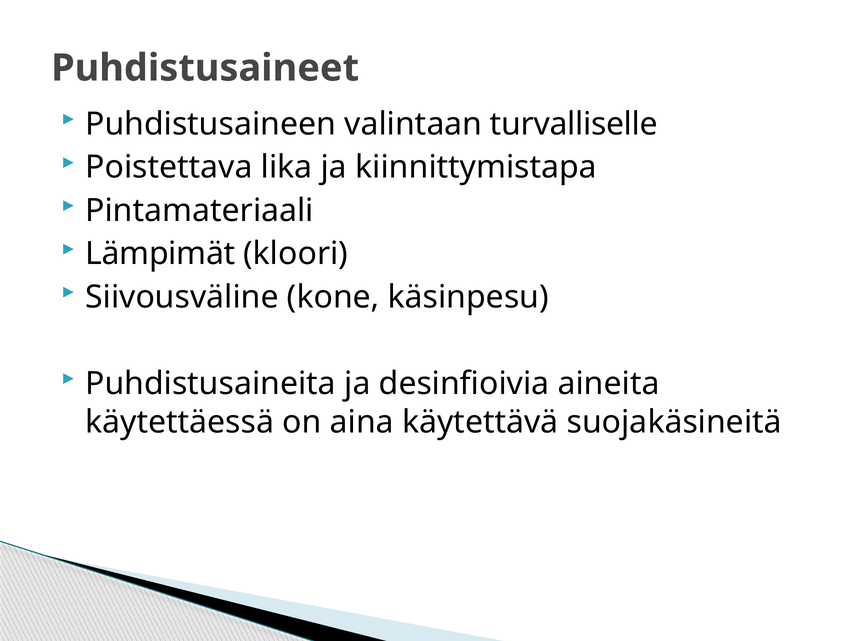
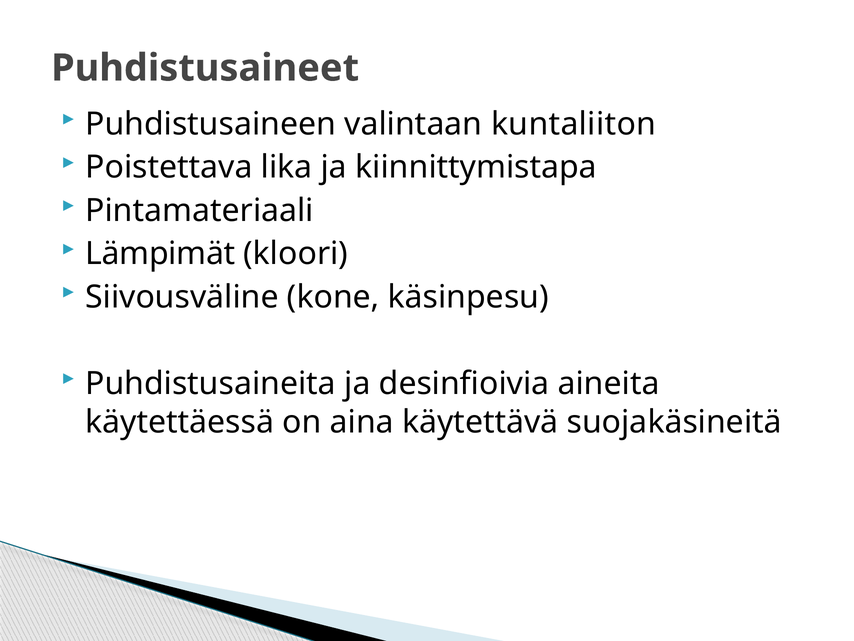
turvalliselle: turvalliselle -> kuntaliiton
